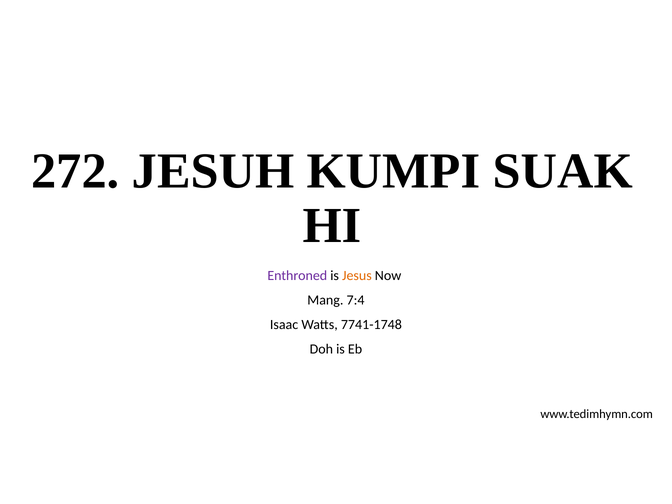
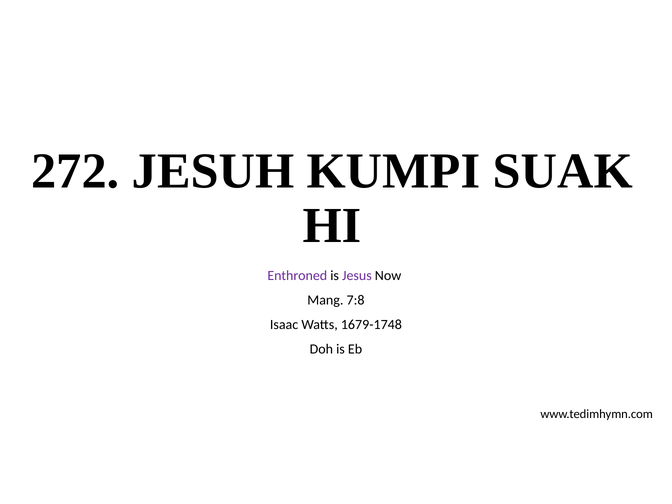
Jesus colour: orange -> purple
7:4: 7:4 -> 7:8
7741-1748: 7741-1748 -> 1679-1748
